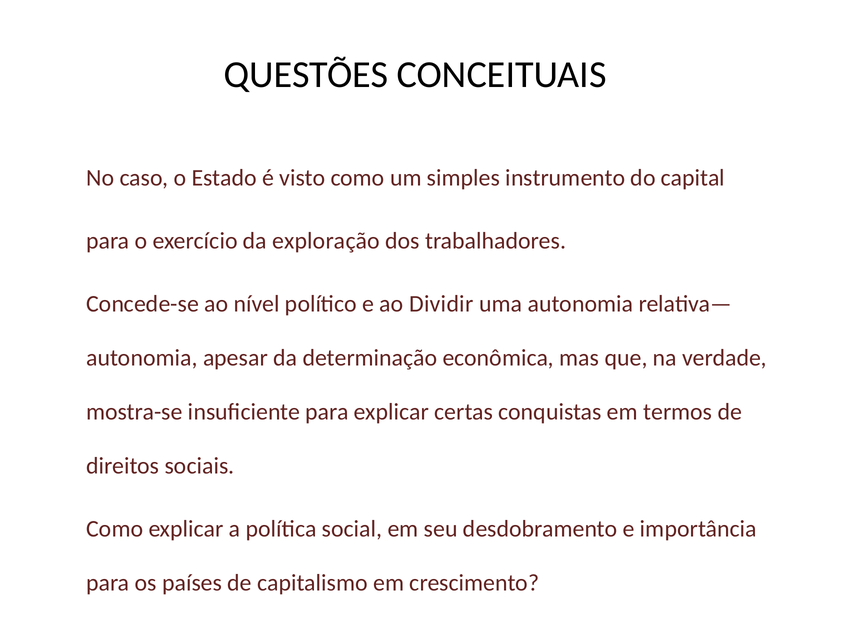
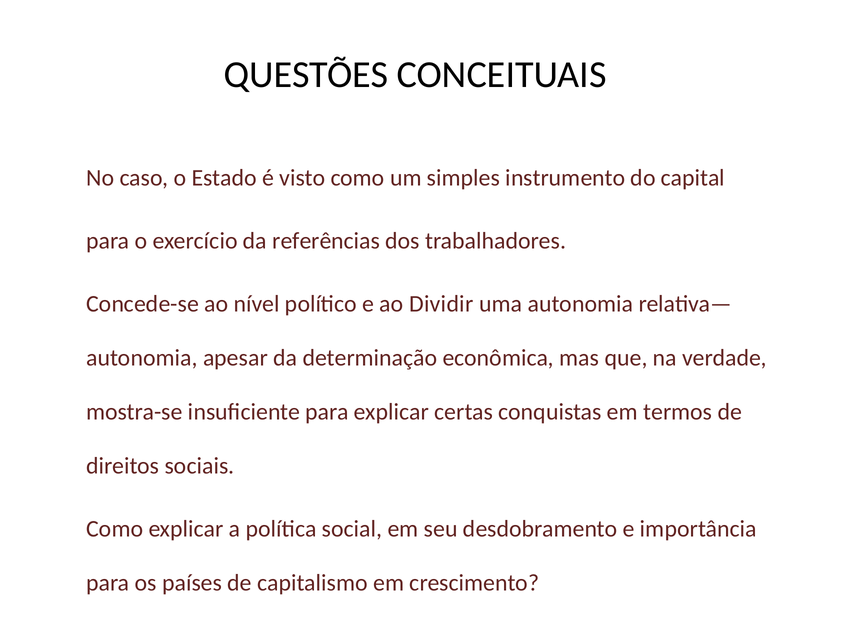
exploração: exploração -> referências
